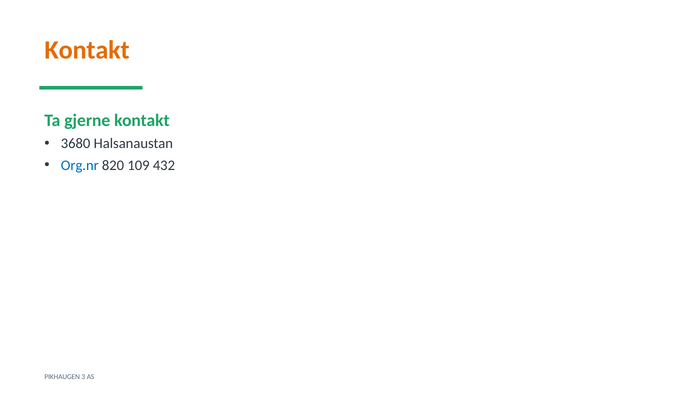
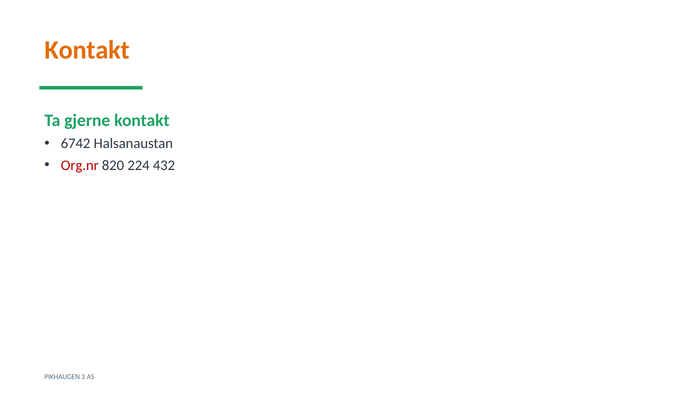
3680: 3680 -> 6742
Org.nr colour: blue -> red
109: 109 -> 224
